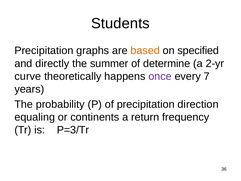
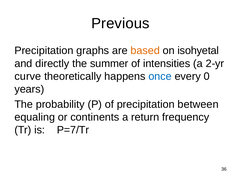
Students: Students -> Previous
specified: specified -> isohyetal
determine: determine -> intensities
once colour: purple -> blue
7: 7 -> 0
direction: direction -> between
P=3/Tr: P=3/Tr -> P=7/Tr
